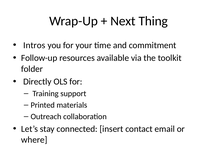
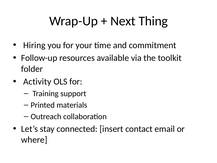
Intros: Intros -> Hiring
Directly: Directly -> Activity
